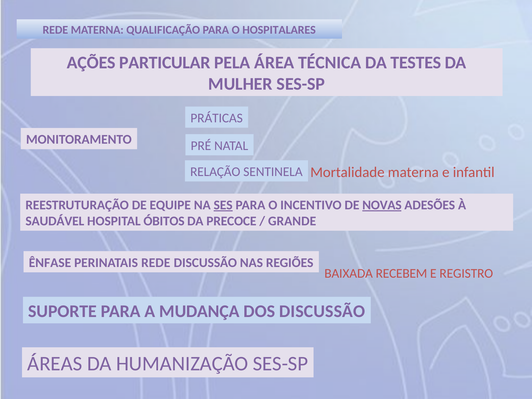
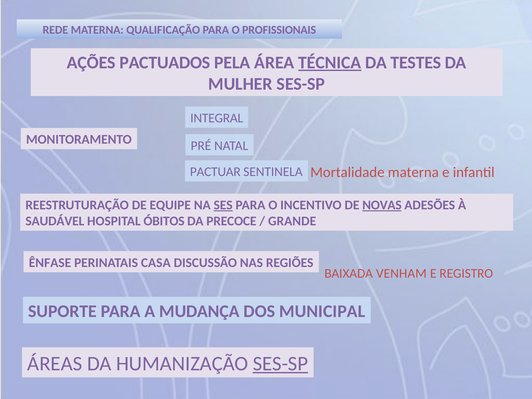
HOSPITALARES: HOSPITALARES -> PROFISSIONAIS
PARTICULAR: PARTICULAR -> PACTUADOS
TÉCNICA underline: none -> present
PRÁTICAS: PRÁTICAS -> INTEGRAL
RELAÇÃO: RELAÇÃO -> PACTUAR
PERINATAIS REDE: REDE -> CASA
RECEBEM: RECEBEM -> VENHAM
DOS DISCUSSÃO: DISCUSSÃO -> MUNICIPAL
SES-SP at (280, 364) underline: none -> present
